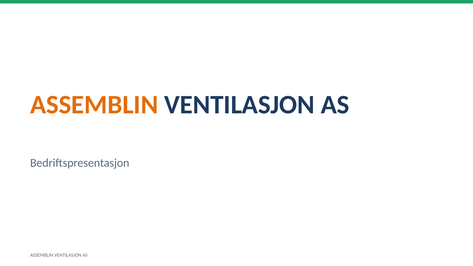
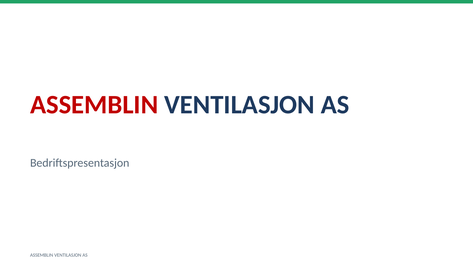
ASSEMBLIN at (94, 105) colour: orange -> red
